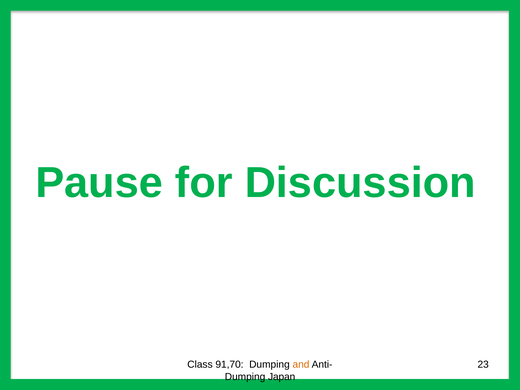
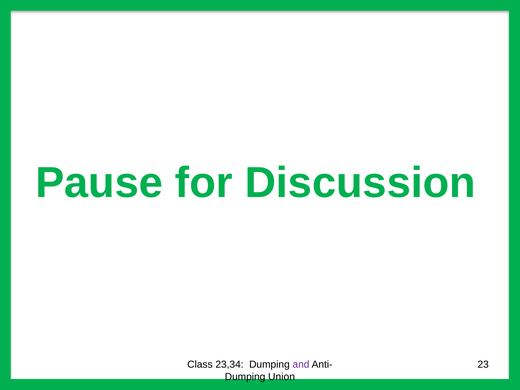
91,70: 91,70 -> 23,34
and colour: orange -> purple
Japan: Japan -> Union
